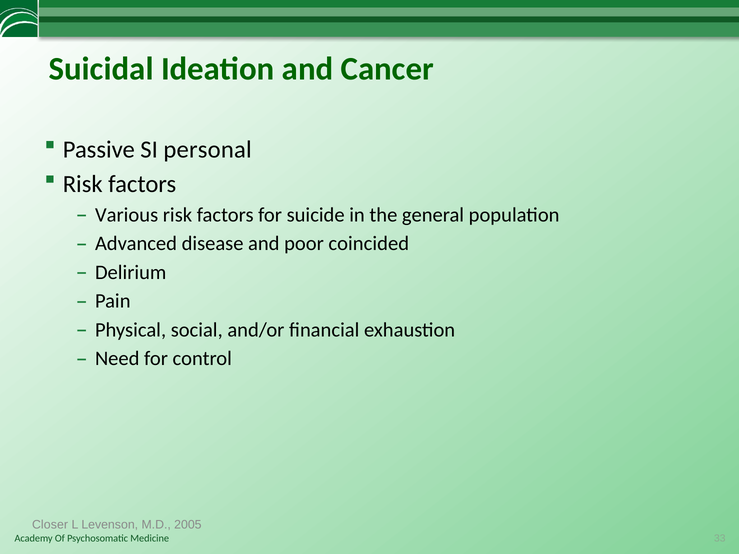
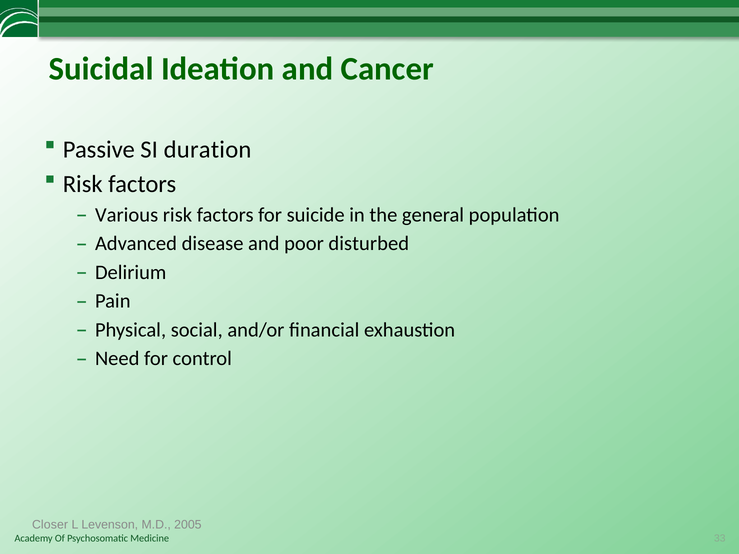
personal: personal -> duration
coincided: coincided -> disturbed
